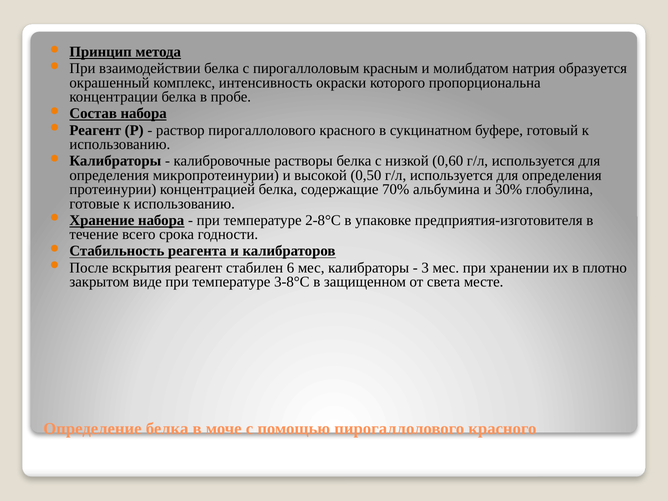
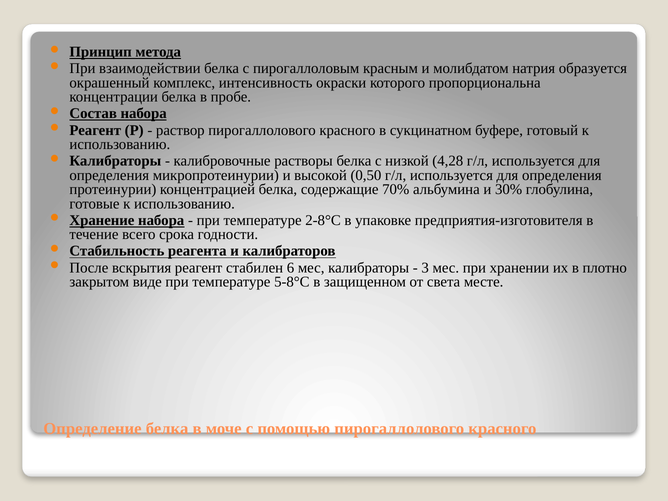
0,60: 0,60 -> 4,28
3-8°С: 3-8°С -> 5-8°С
